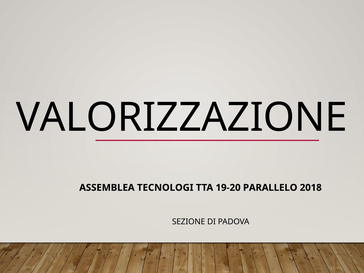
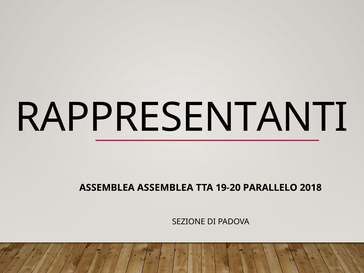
VALORIZZAZIONE: VALORIZZAZIONE -> RAPPRESENTANTI
ASSEMBLEA TECNOLOGI: TECNOLOGI -> ASSEMBLEA
